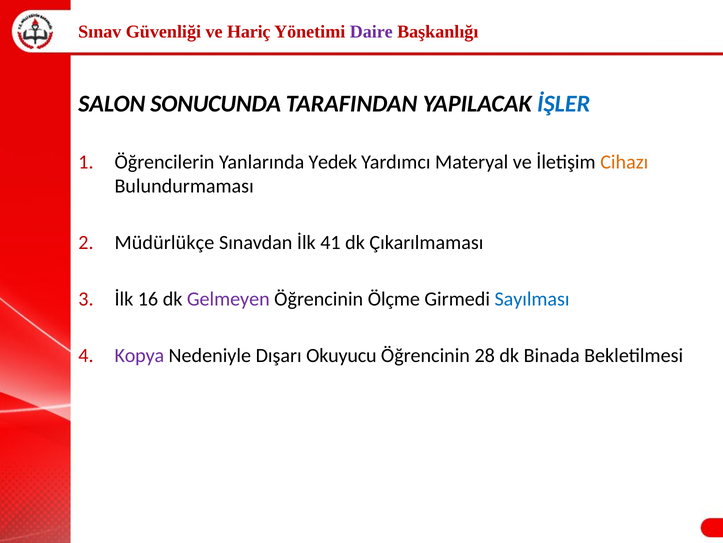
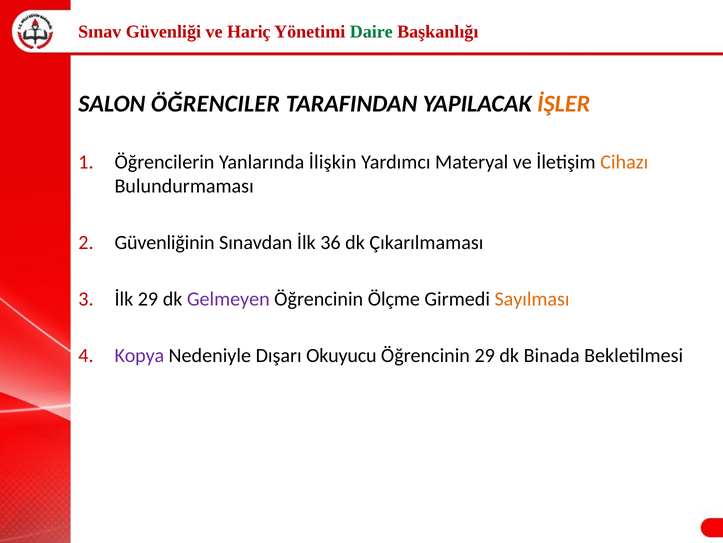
Daire colour: purple -> green
SONUCUNDA: SONUCUNDA -> ÖĞRENCILER
İŞLER colour: blue -> orange
Yedek: Yedek -> İlişkin
Müdürlükçe: Müdürlükçe -> Güvenliğinin
41: 41 -> 36
İlk 16: 16 -> 29
Sayılması colour: blue -> orange
Öğrencinin 28: 28 -> 29
